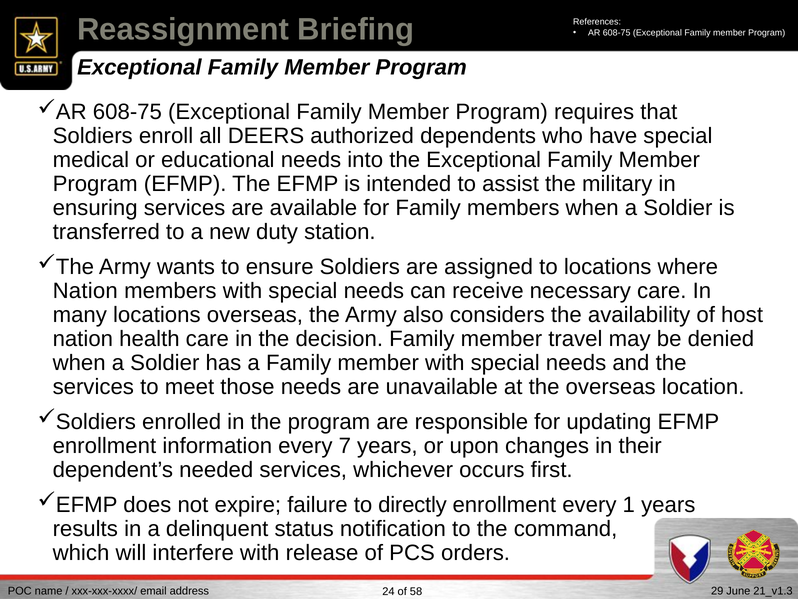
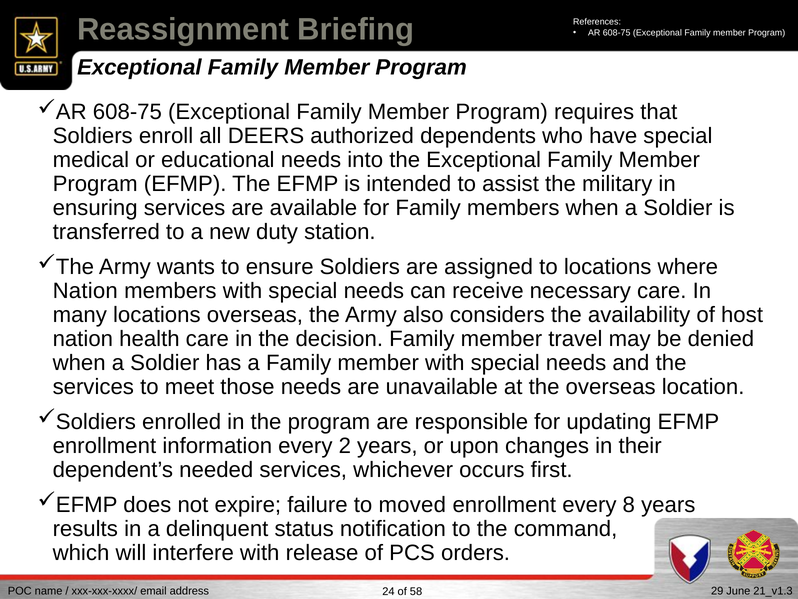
7: 7 -> 2
directly: directly -> moved
1: 1 -> 8
